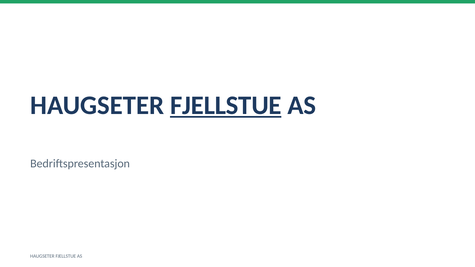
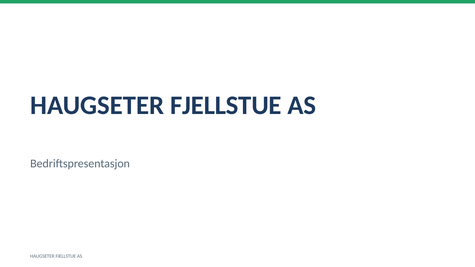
FJELLSTUE at (226, 105) underline: present -> none
